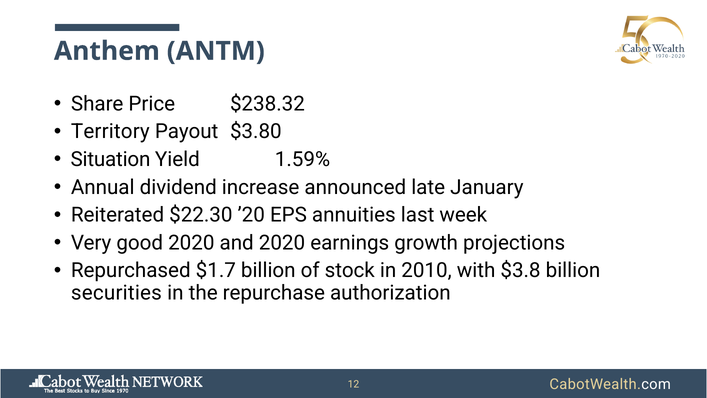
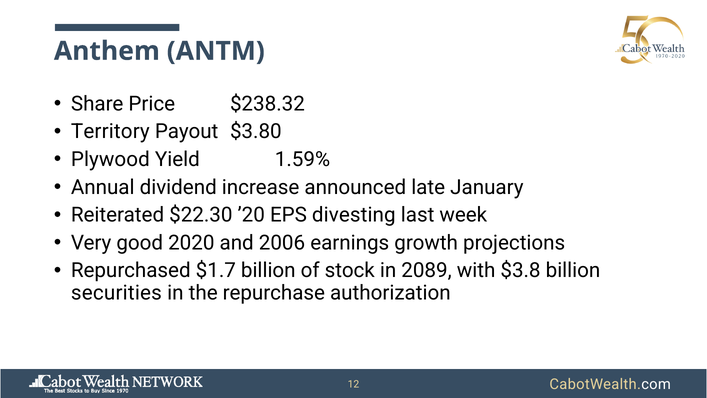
Situation: Situation -> Plywood
annuities: annuities -> divesting
and 2020: 2020 -> 2006
2010: 2010 -> 2089
